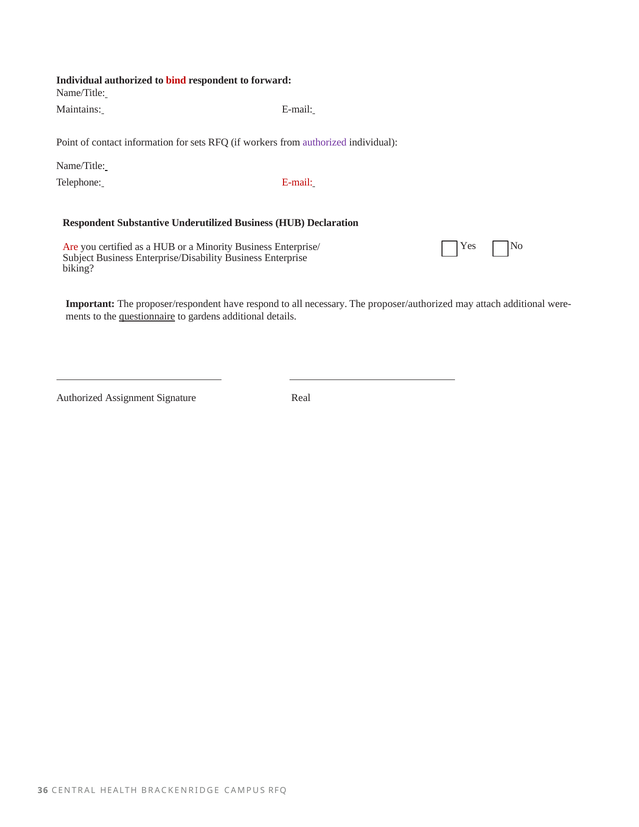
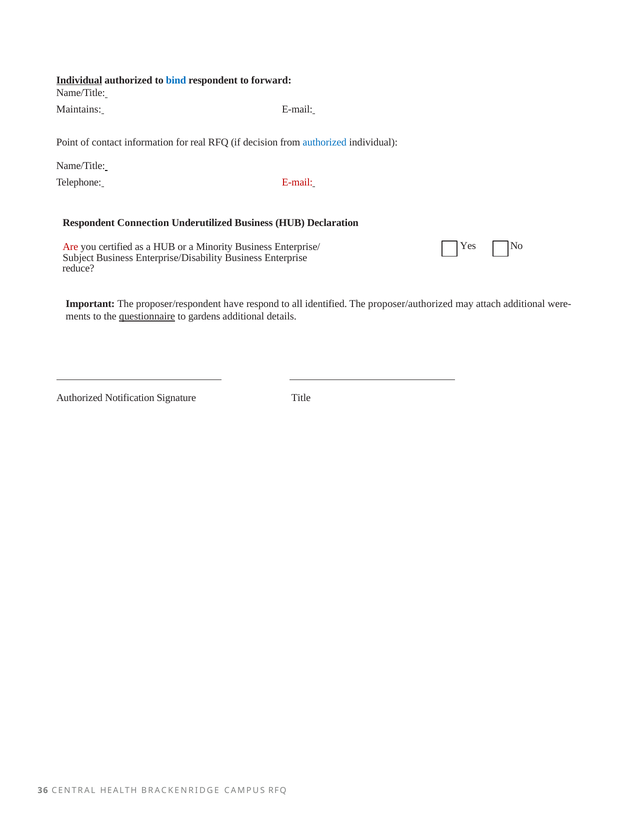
Individual at (79, 80) underline: none -> present
bind colour: red -> blue
sets: sets -> real
workers: workers -> decision
authorized at (325, 142) colour: purple -> blue
Substantive: Substantive -> Connection
biking: biking -> reduce
necessary: necessary -> identified
Assignment: Assignment -> Notification
Real: Real -> Title
